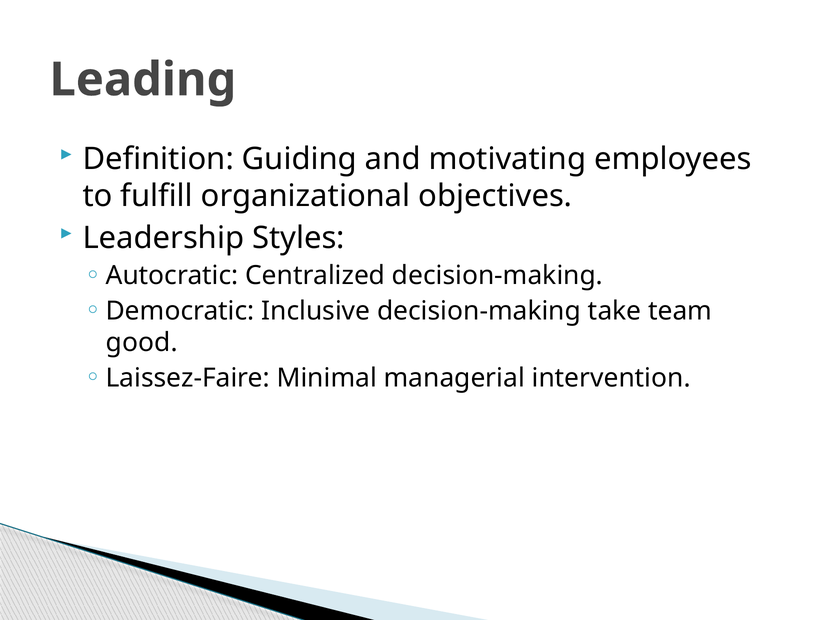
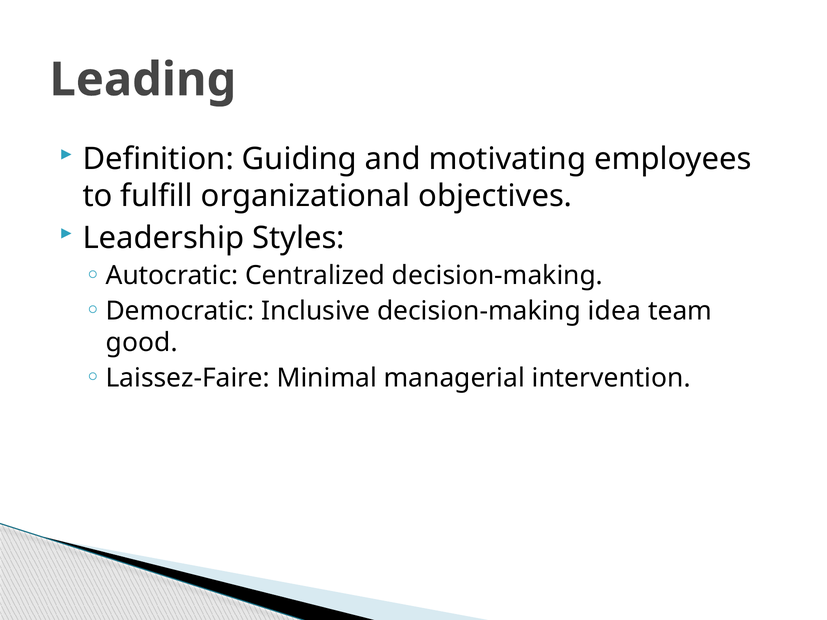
take: take -> idea
